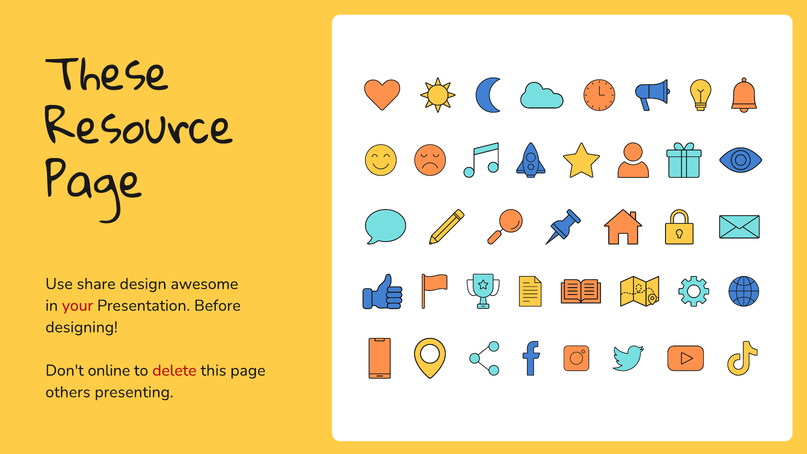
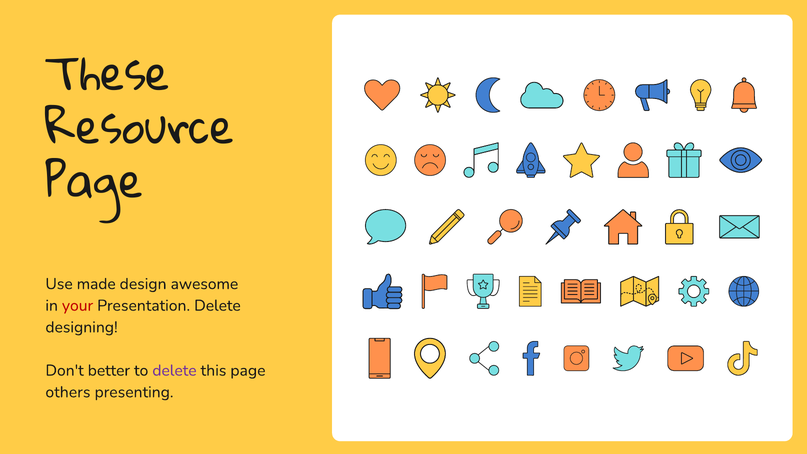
share: share -> made
Presentation Before: Before -> Delete
online: online -> better
delete at (174, 370) colour: red -> purple
